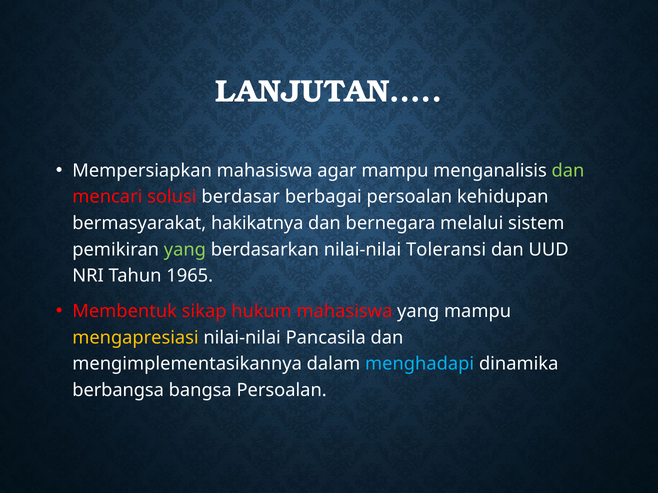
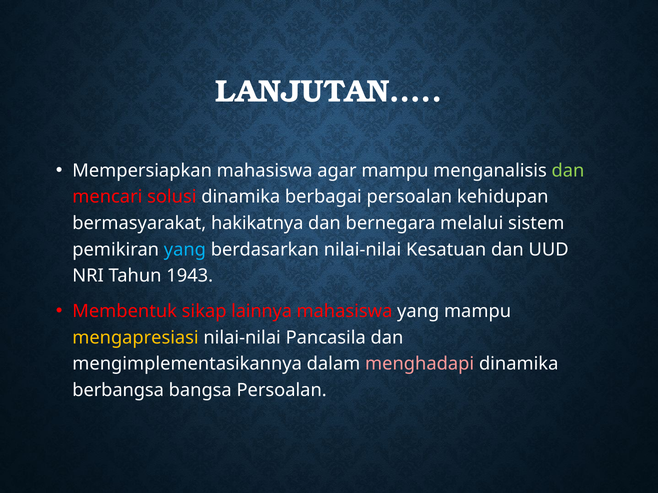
solusi berdasar: berdasar -> dinamika
yang at (185, 250) colour: light green -> light blue
Toleransi: Toleransi -> Kesatuan
1965: 1965 -> 1943
hukum: hukum -> lainnya
menghadapi colour: light blue -> pink
